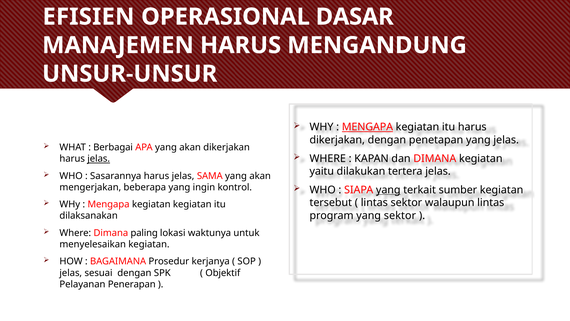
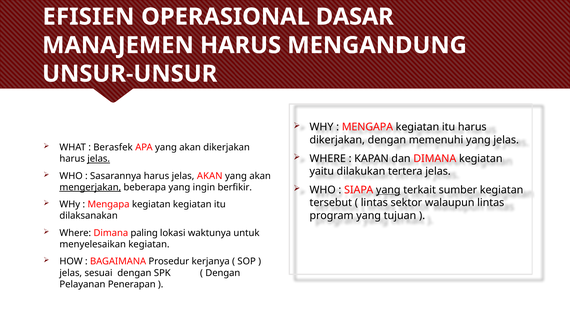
MENGAPA at (367, 127) underline: present -> none
penetapan: penetapan -> memenuhi
Berbagai: Berbagai -> Berasfek
jelas SAMA: SAMA -> AKAN
mengerjakan underline: none -> present
kontrol: kontrol -> berfikir
yang sektor: sektor -> tujuan
Objektif at (223, 273): Objektif -> Dengan
